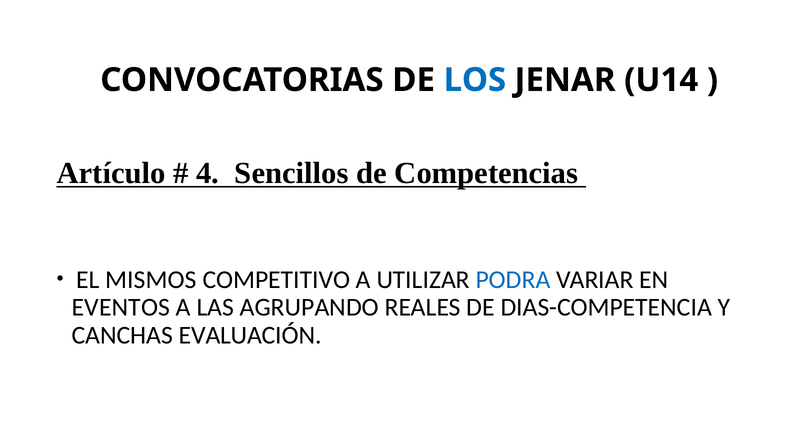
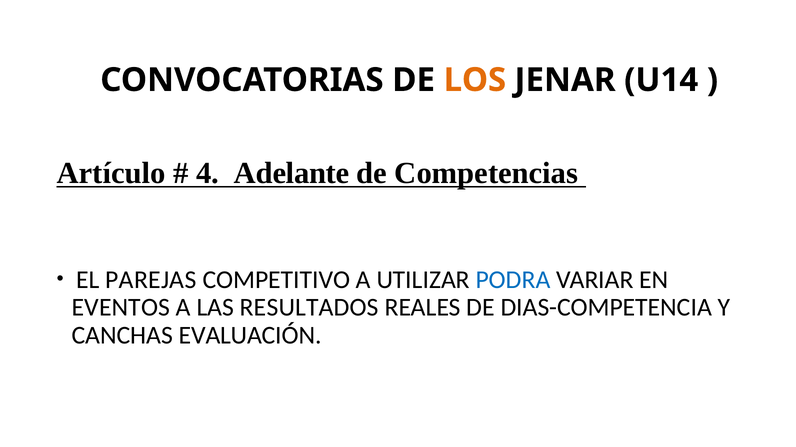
LOS colour: blue -> orange
Sencillos: Sencillos -> Adelante
MISMOS: MISMOS -> PAREJAS
AGRUPANDO: AGRUPANDO -> RESULTADOS
